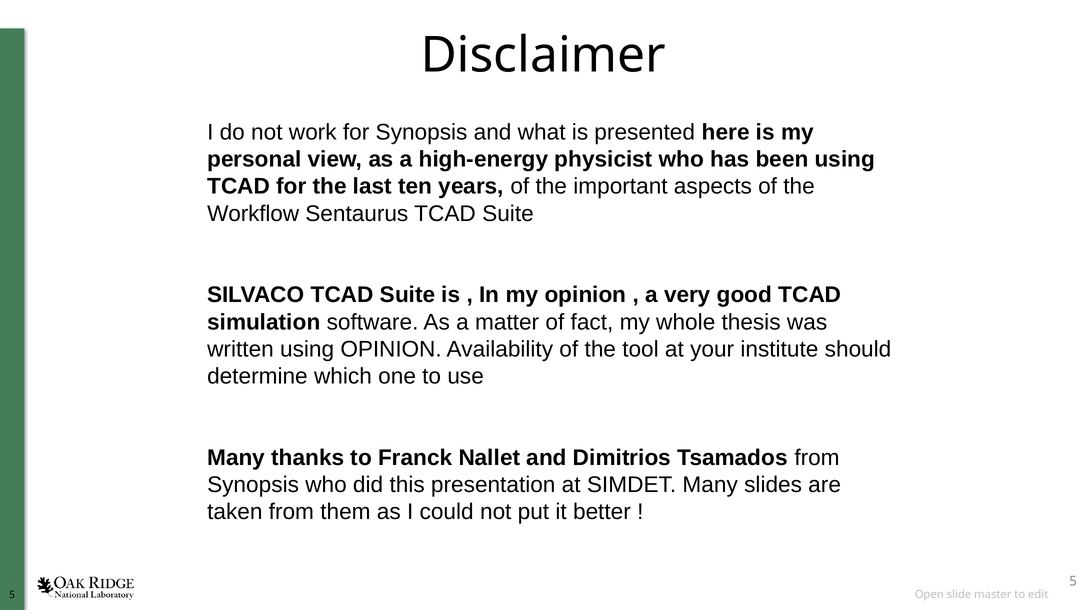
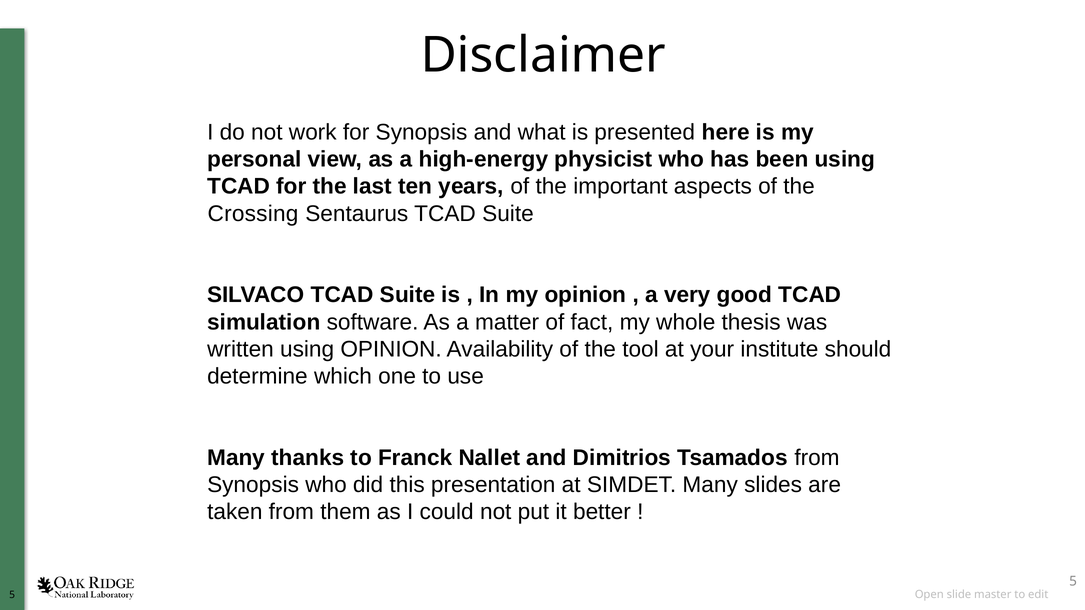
Workflow: Workflow -> Crossing
